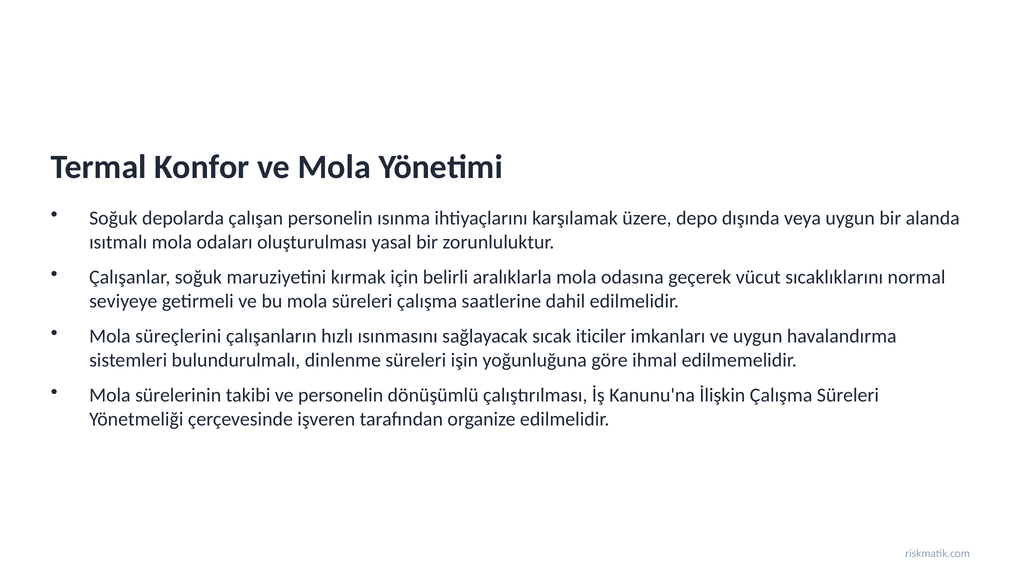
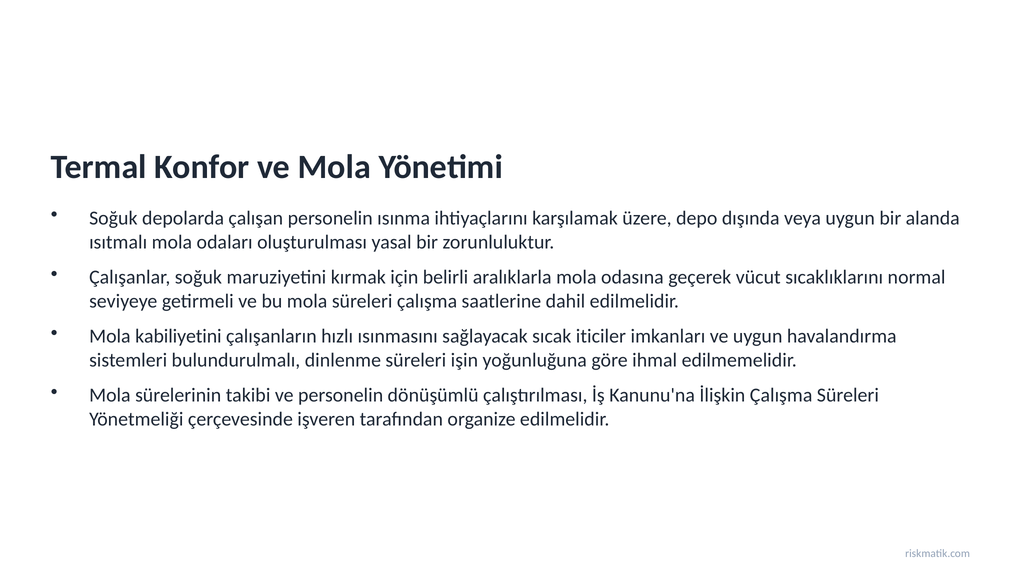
süreçlerini: süreçlerini -> kabiliyetini
